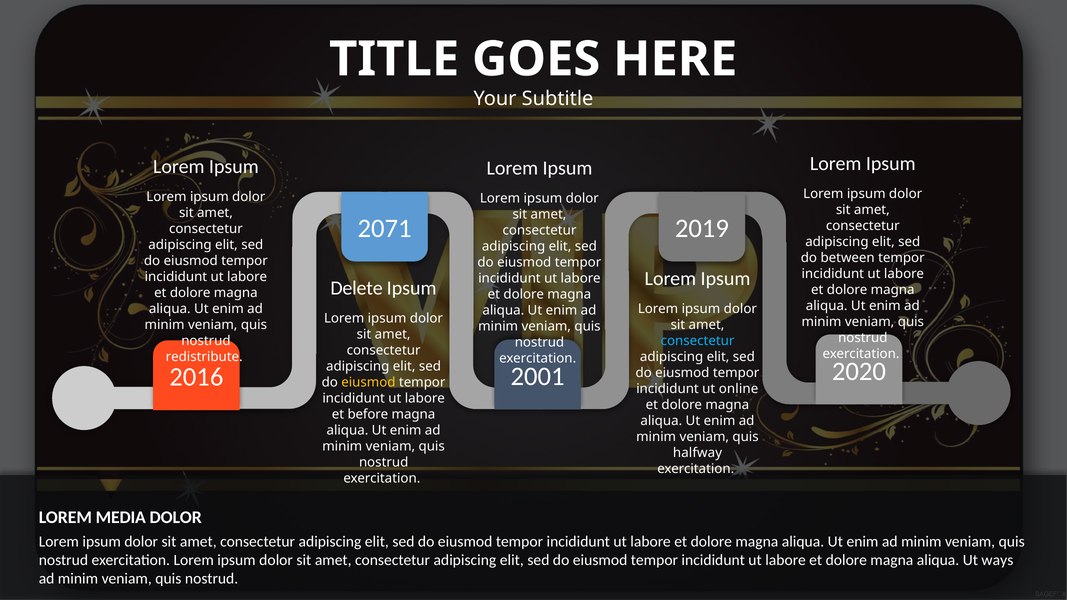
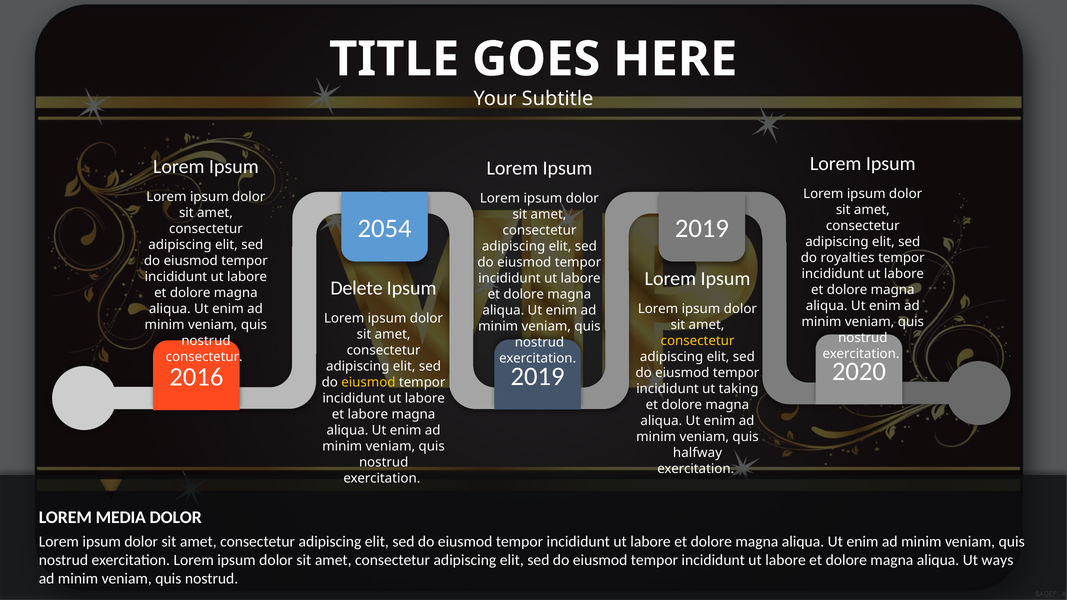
2071: 2071 -> 2054
between: between -> royalties
consectetur at (698, 341) colour: light blue -> yellow
redistribute at (204, 357): redistribute -> consectetur
2001 at (538, 376): 2001 -> 2019
online: online -> taking
et before: before -> labore
